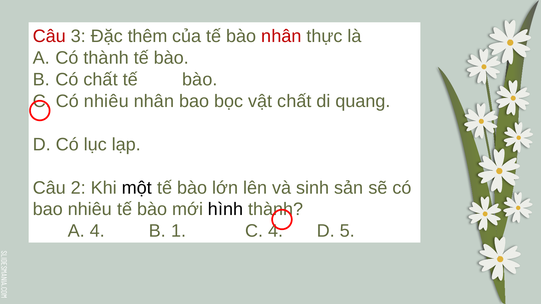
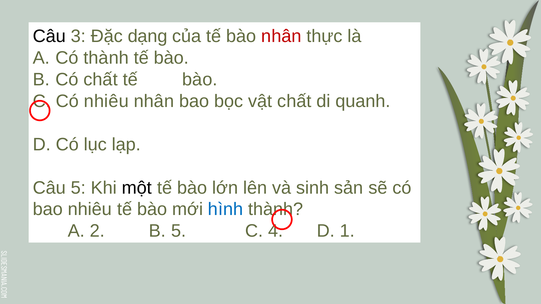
Câu at (49, 36) colour: red -> black
thêm: thêm -> dạng
quang: quang -> quanh
Câu 2: 2 -> 5
hình colour: black -> blue
A 4: 4 -> 2
B 1: 1 -> 5
5: 5 -> 1
